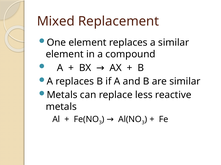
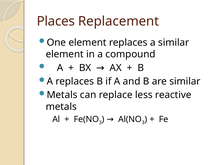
Mixed: Mixed -> Places
